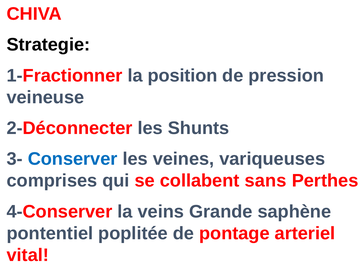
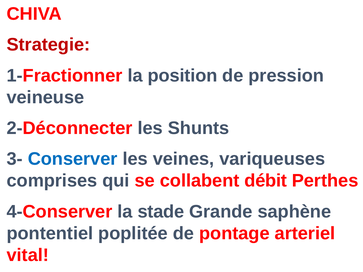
Strategie colour: black -> red
sans: sans -> débit
veins: veins -> stade
